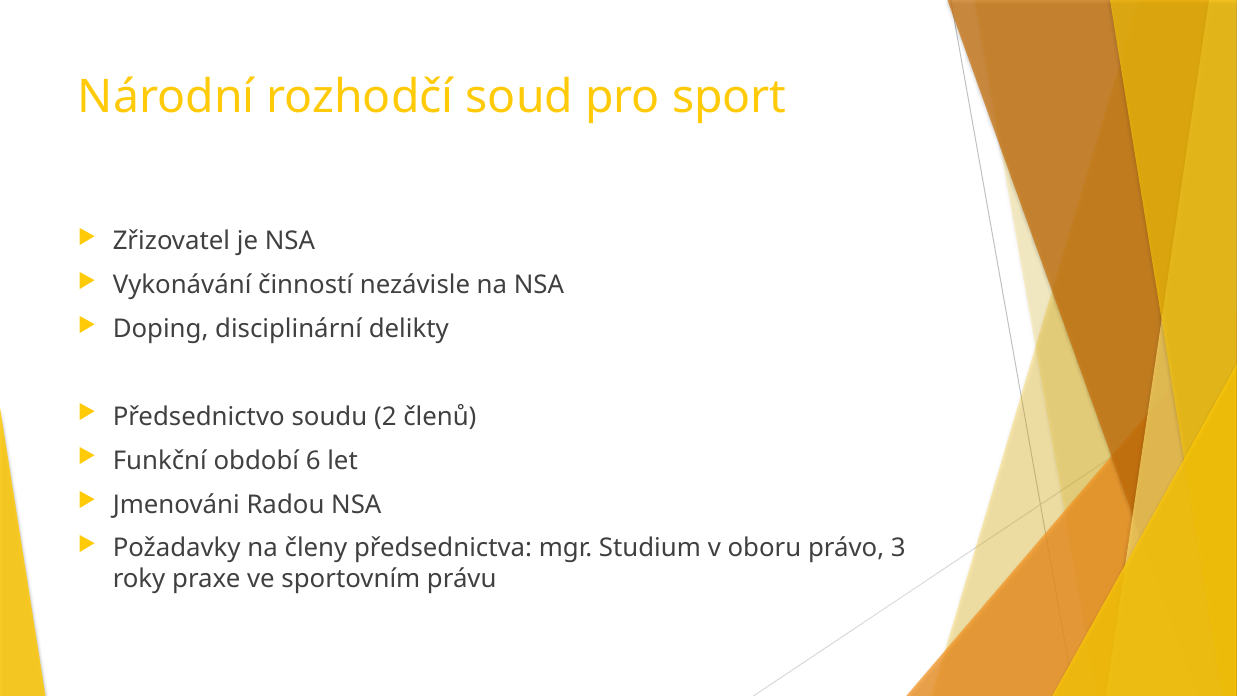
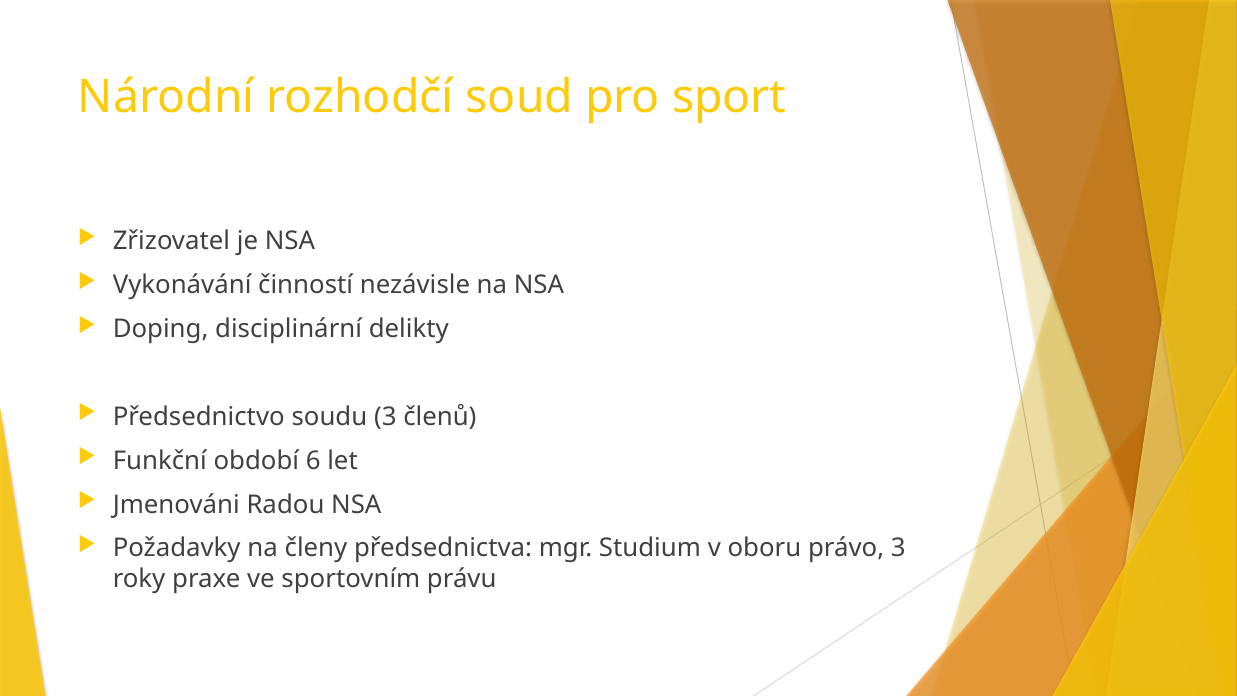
soudu 2: 2 -> 3
